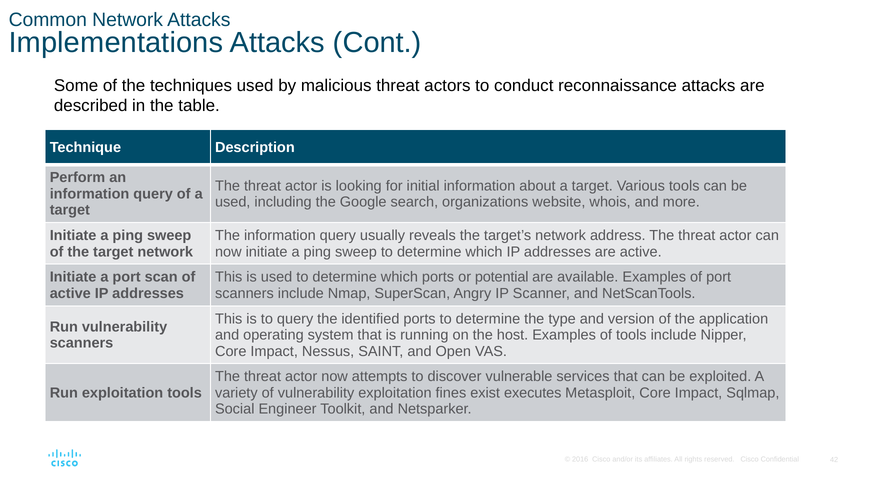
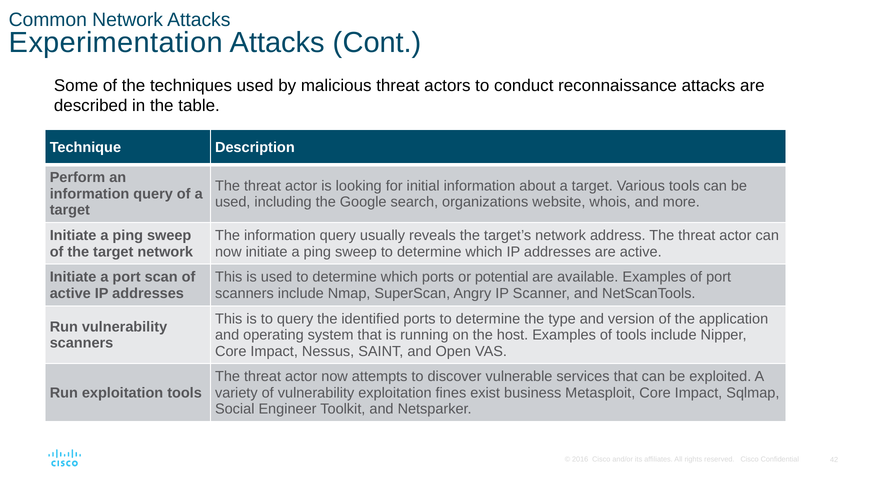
Implementations: Implementations -> Experimentation
executes: executes -> business
